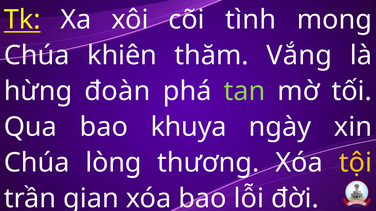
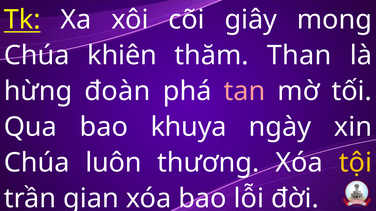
tình: tình -> giây
Vắng: Vắng -> Than
tan colour: light green -> pink
lòng: lòng -> luôn
